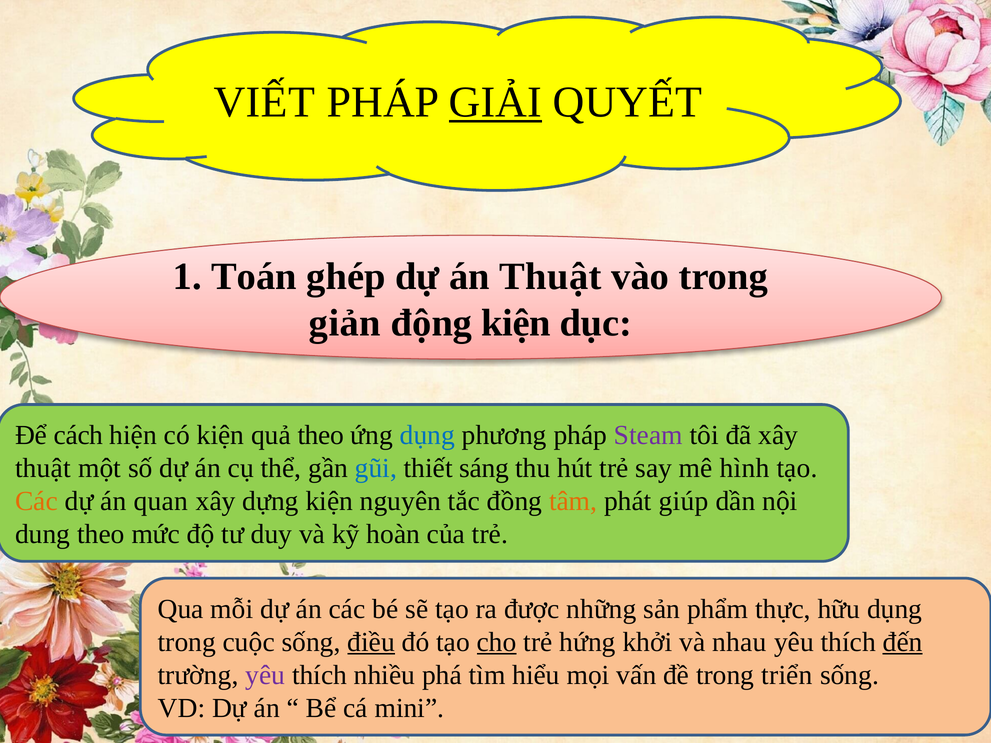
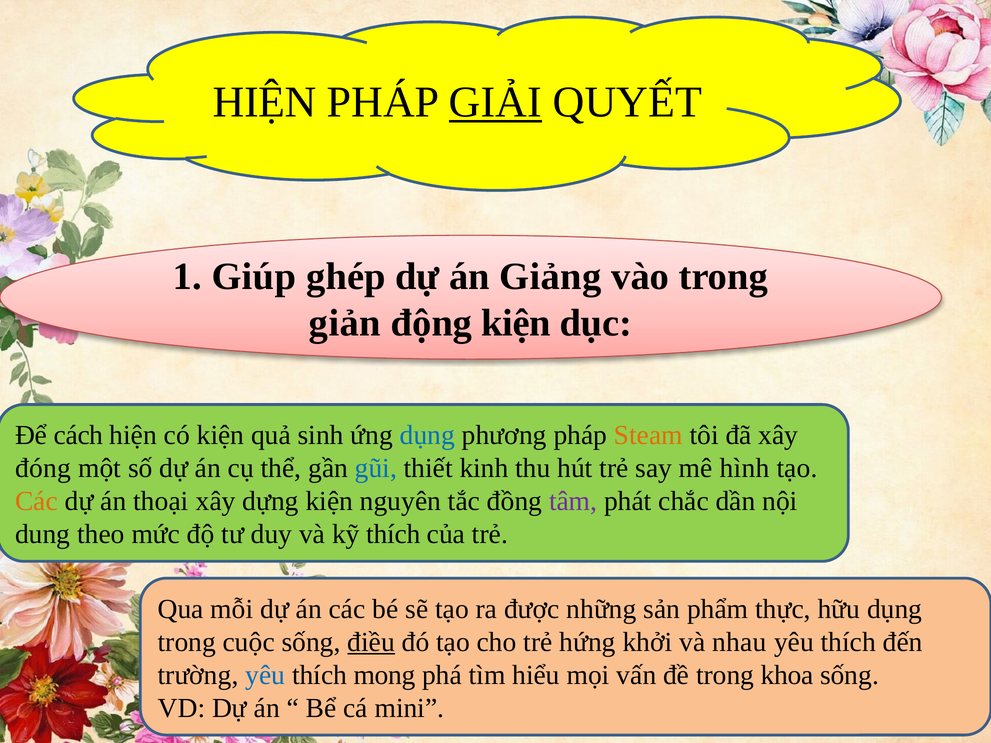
VIẾT at (264, 102): VIẾT -> HIỆN
Toán: Toán -> Giúp
án Thuật: Thuật -> Giảng
quả theo: theo -> sinh
Steam colour: purple -> orange
thuật at (43, 468): thuật -> đóng
sáng: sáng -> kinh
quan: quan -> thoại
tâm colour: orange -> purple
giúp: giúp -> chắc
kỹ hoàn: hoàn -> thích
cho underline: present -> none
đến underline: present -> none
yêu at (265, 675) colour: purple -> blue
nhiều: nhiều -> mong
triển: triển -> khoa
